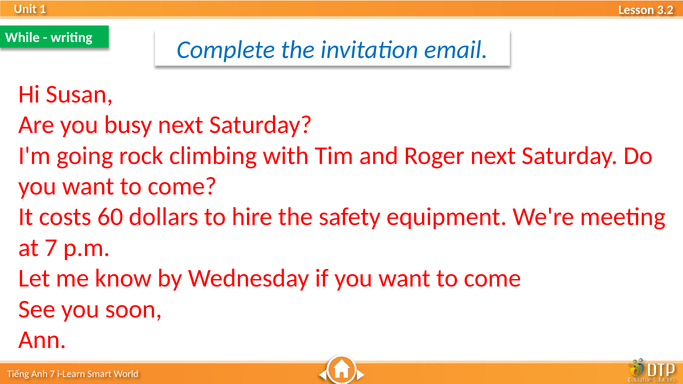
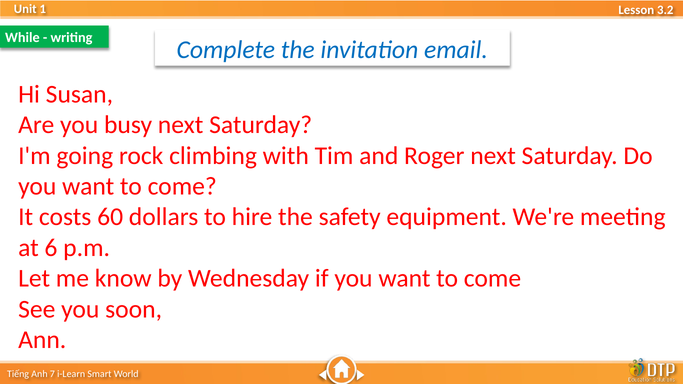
at 7: 7 -> 6
